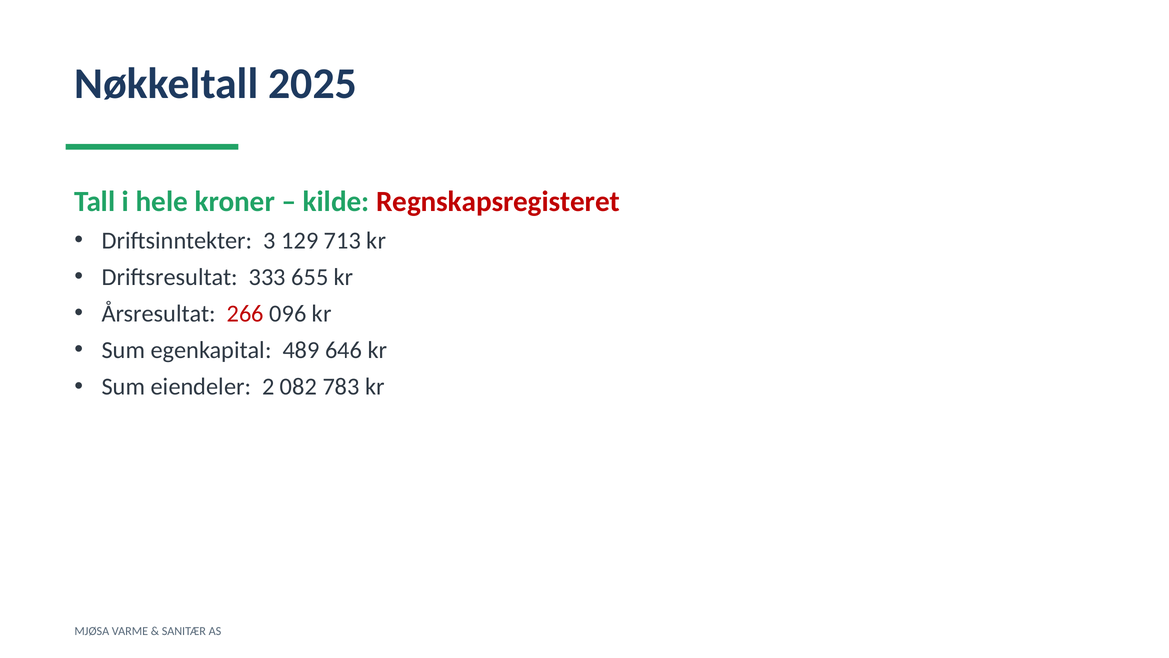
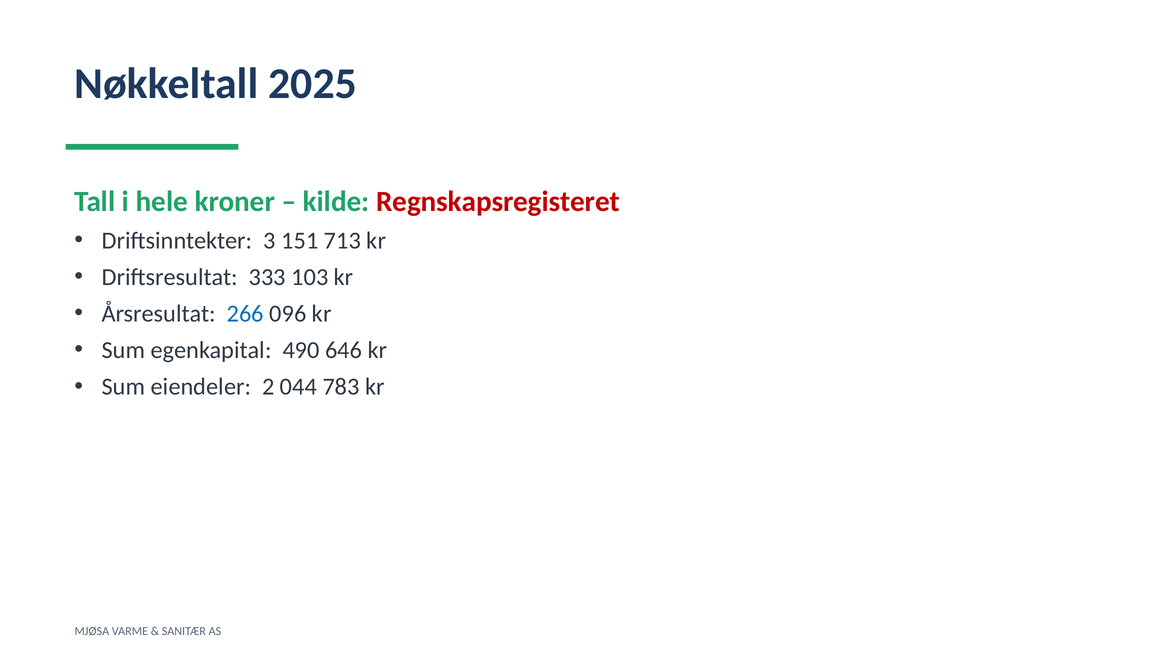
129: 129 -> 151
655: 655 -> 103
266 colour: red -> blue
489: 489 -> 490
082: 082 -> 044
